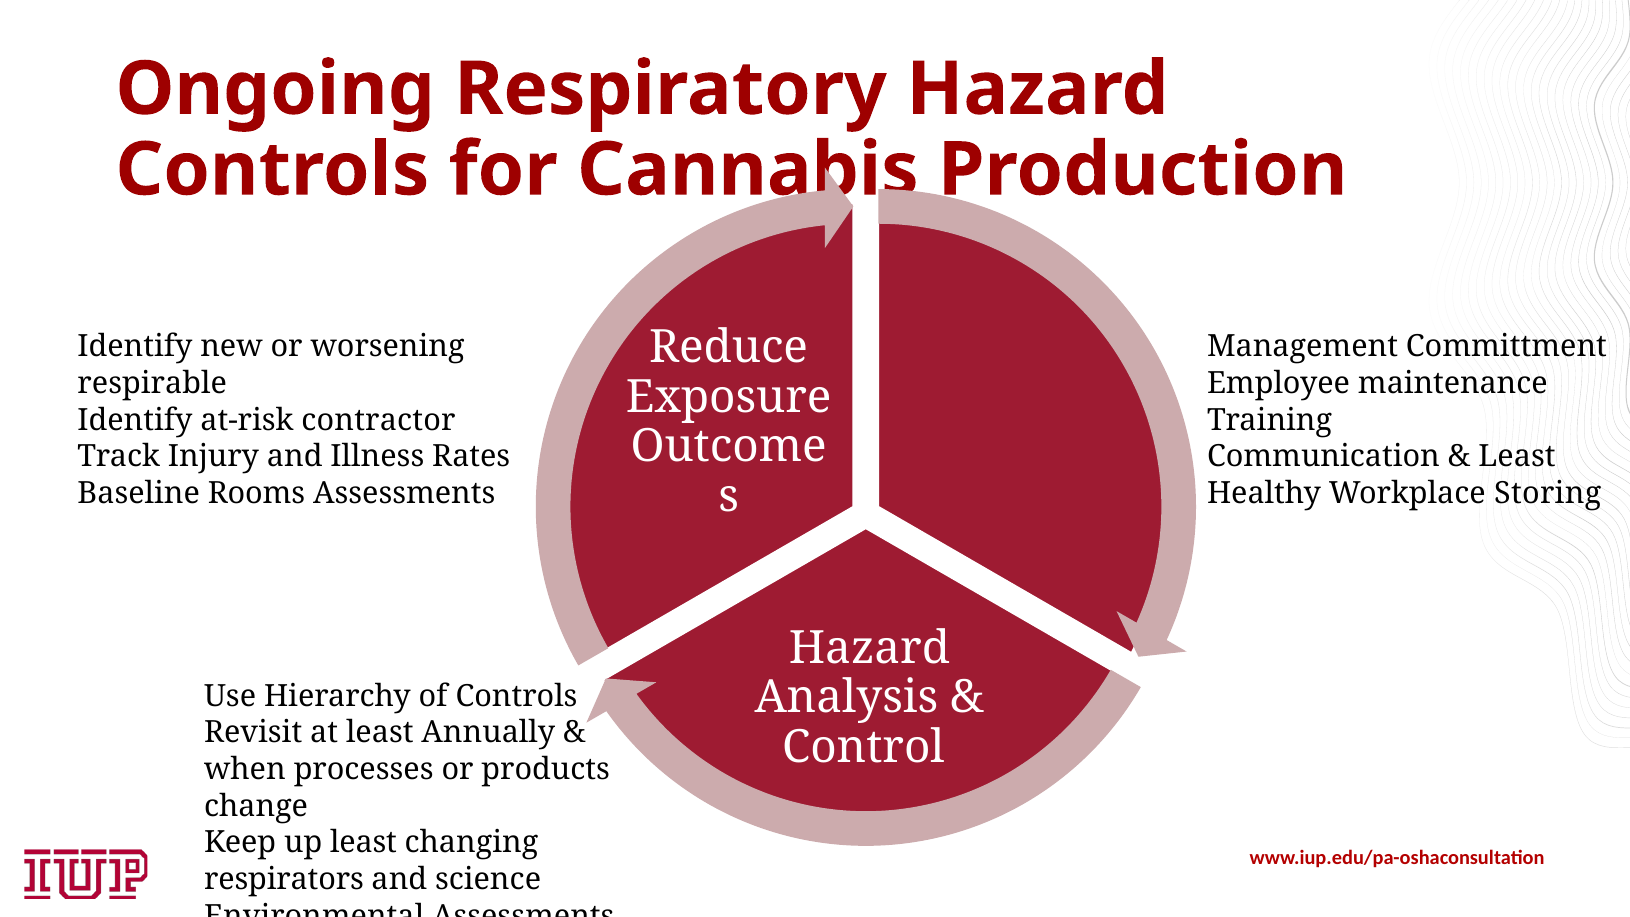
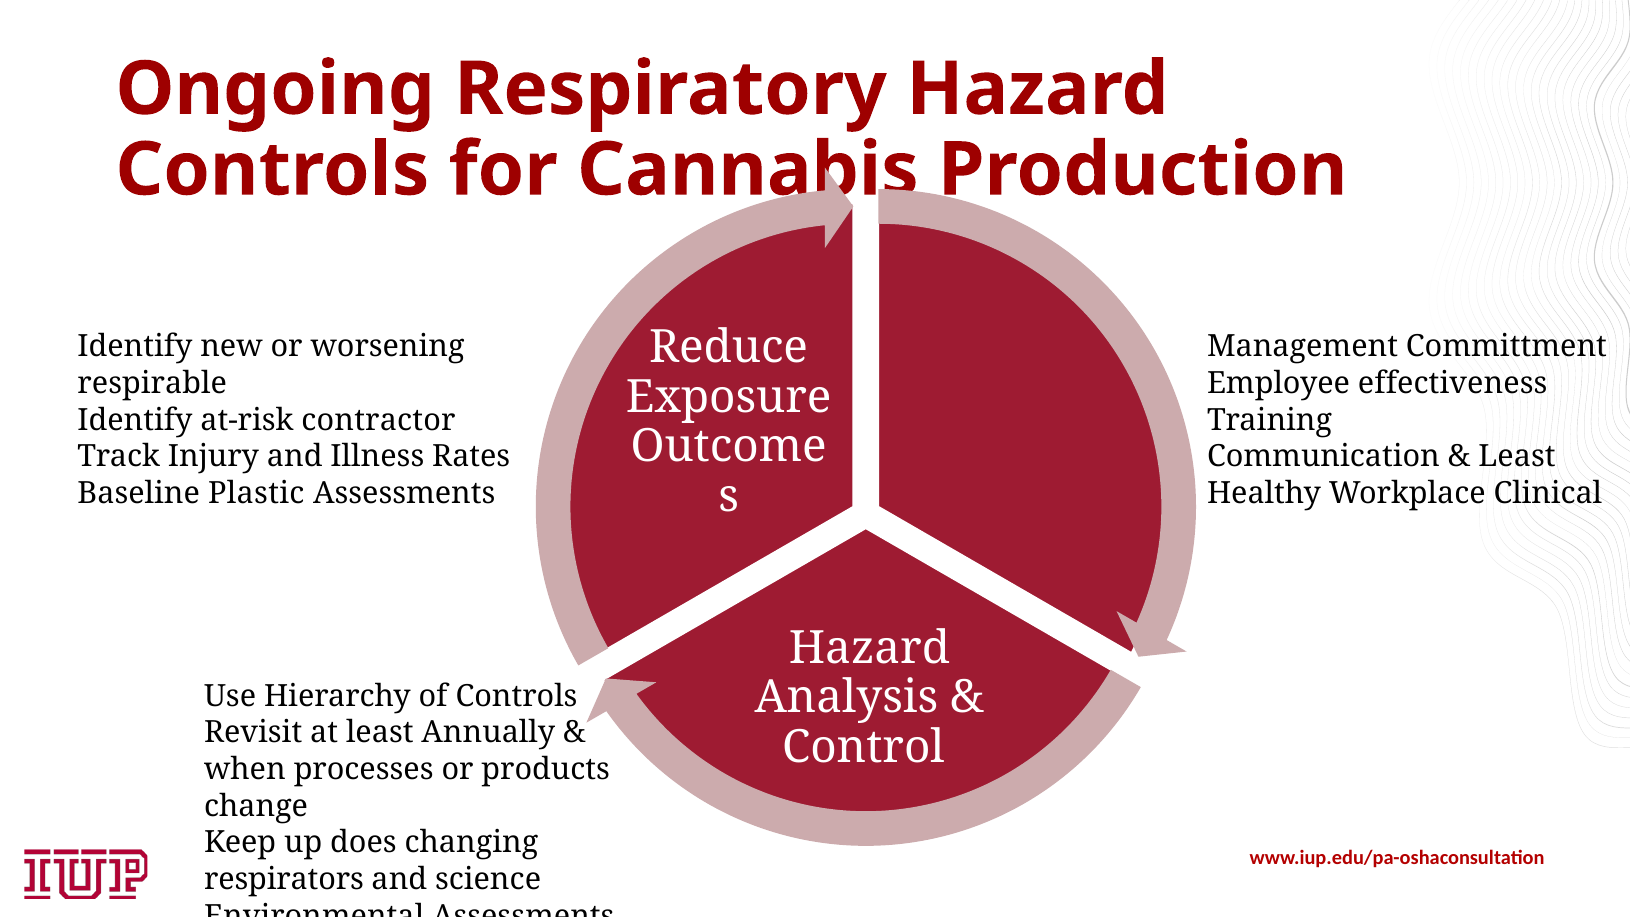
maintenance: maintenance -> effectiveness
Rooms: Rooms -> Plastic
Storing: Storing -> Clinical
up least: least -> does
